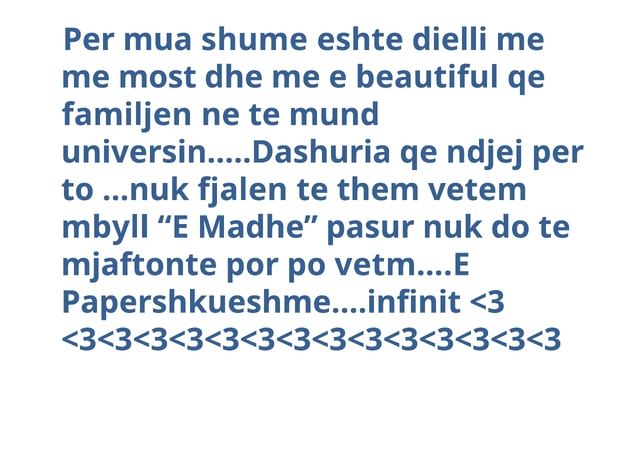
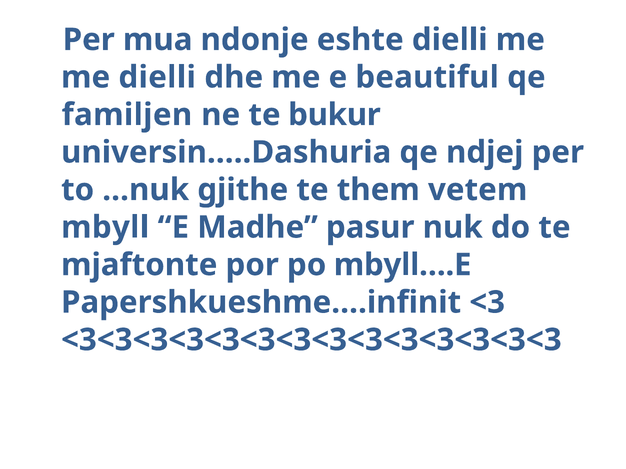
shume: shume -> ndonje
me most: most -> dielli
mund: mund -> bukur
fjalen: fjalen -> gjithe
vetm….E: vetm….E -> mbyll….E
